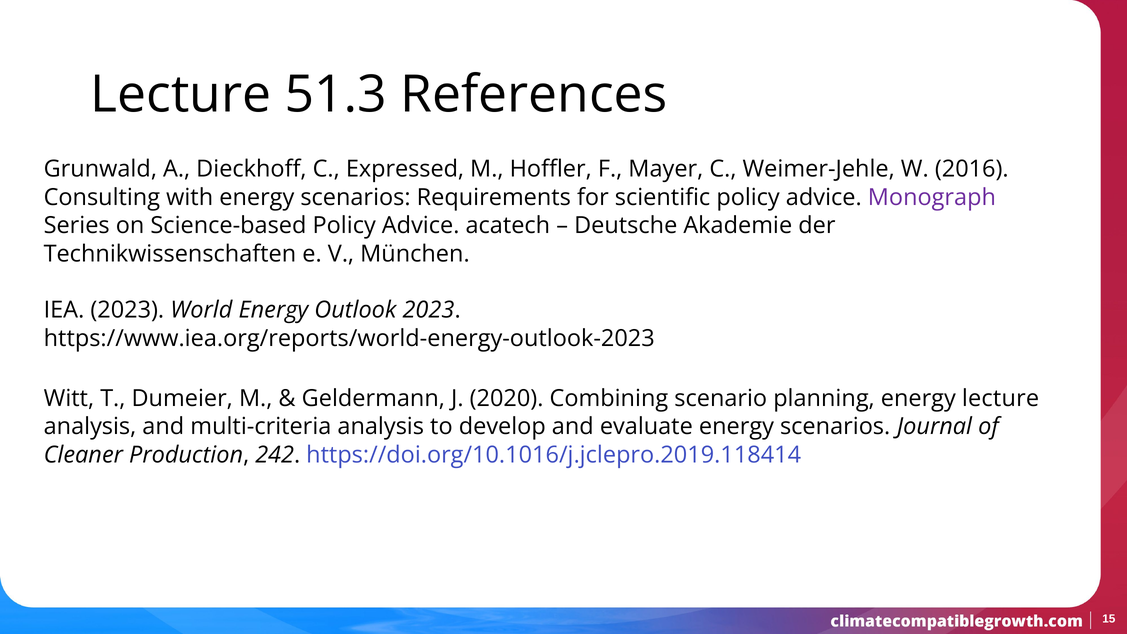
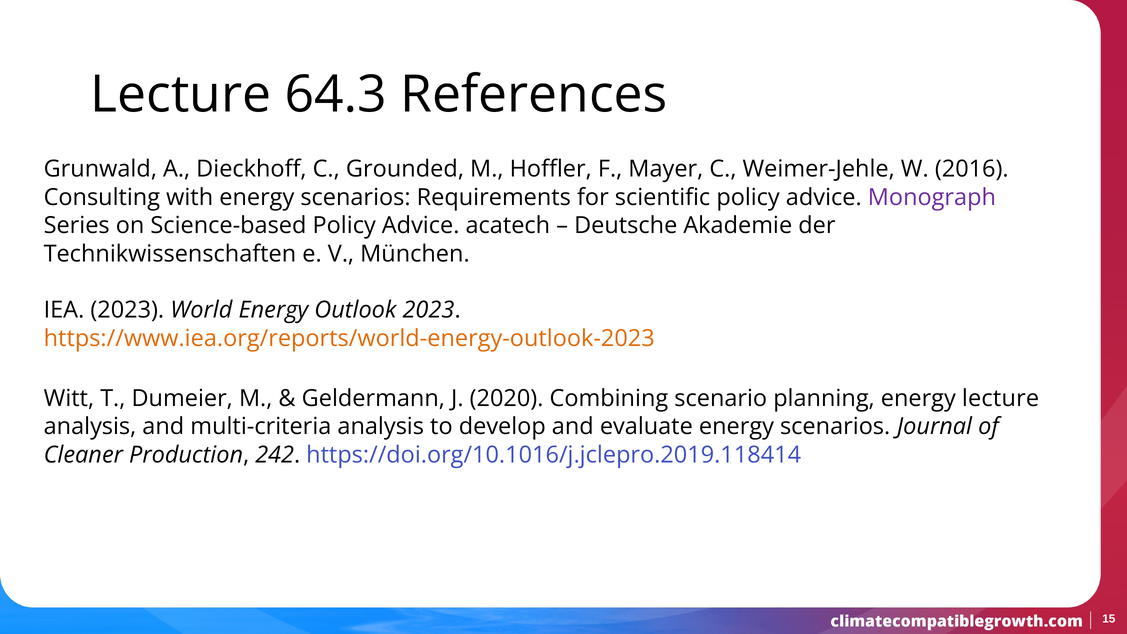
51.3: 51.3 -> 64.3
Expressed: Expressed -> Grounded
https://www.iea.org/reports/world-energy-outlook-2023 colour: black -> orange
